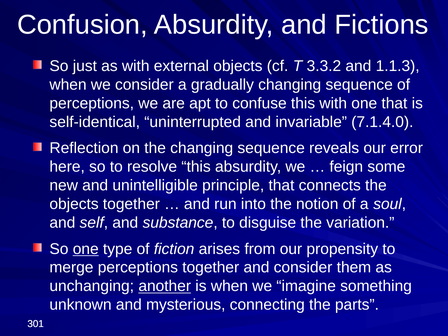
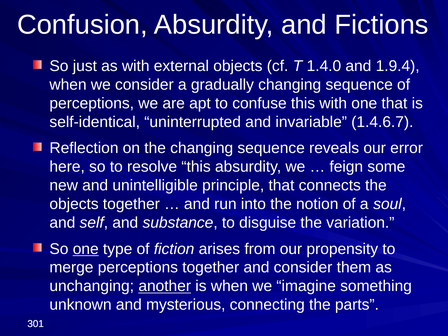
3.3.2: 3.3.2 -> 1.4.0
1.1.3: 1.1.3 -> 1.9.4
7.1.4.0: 7.1.4.0 -> 1.4.6.7
